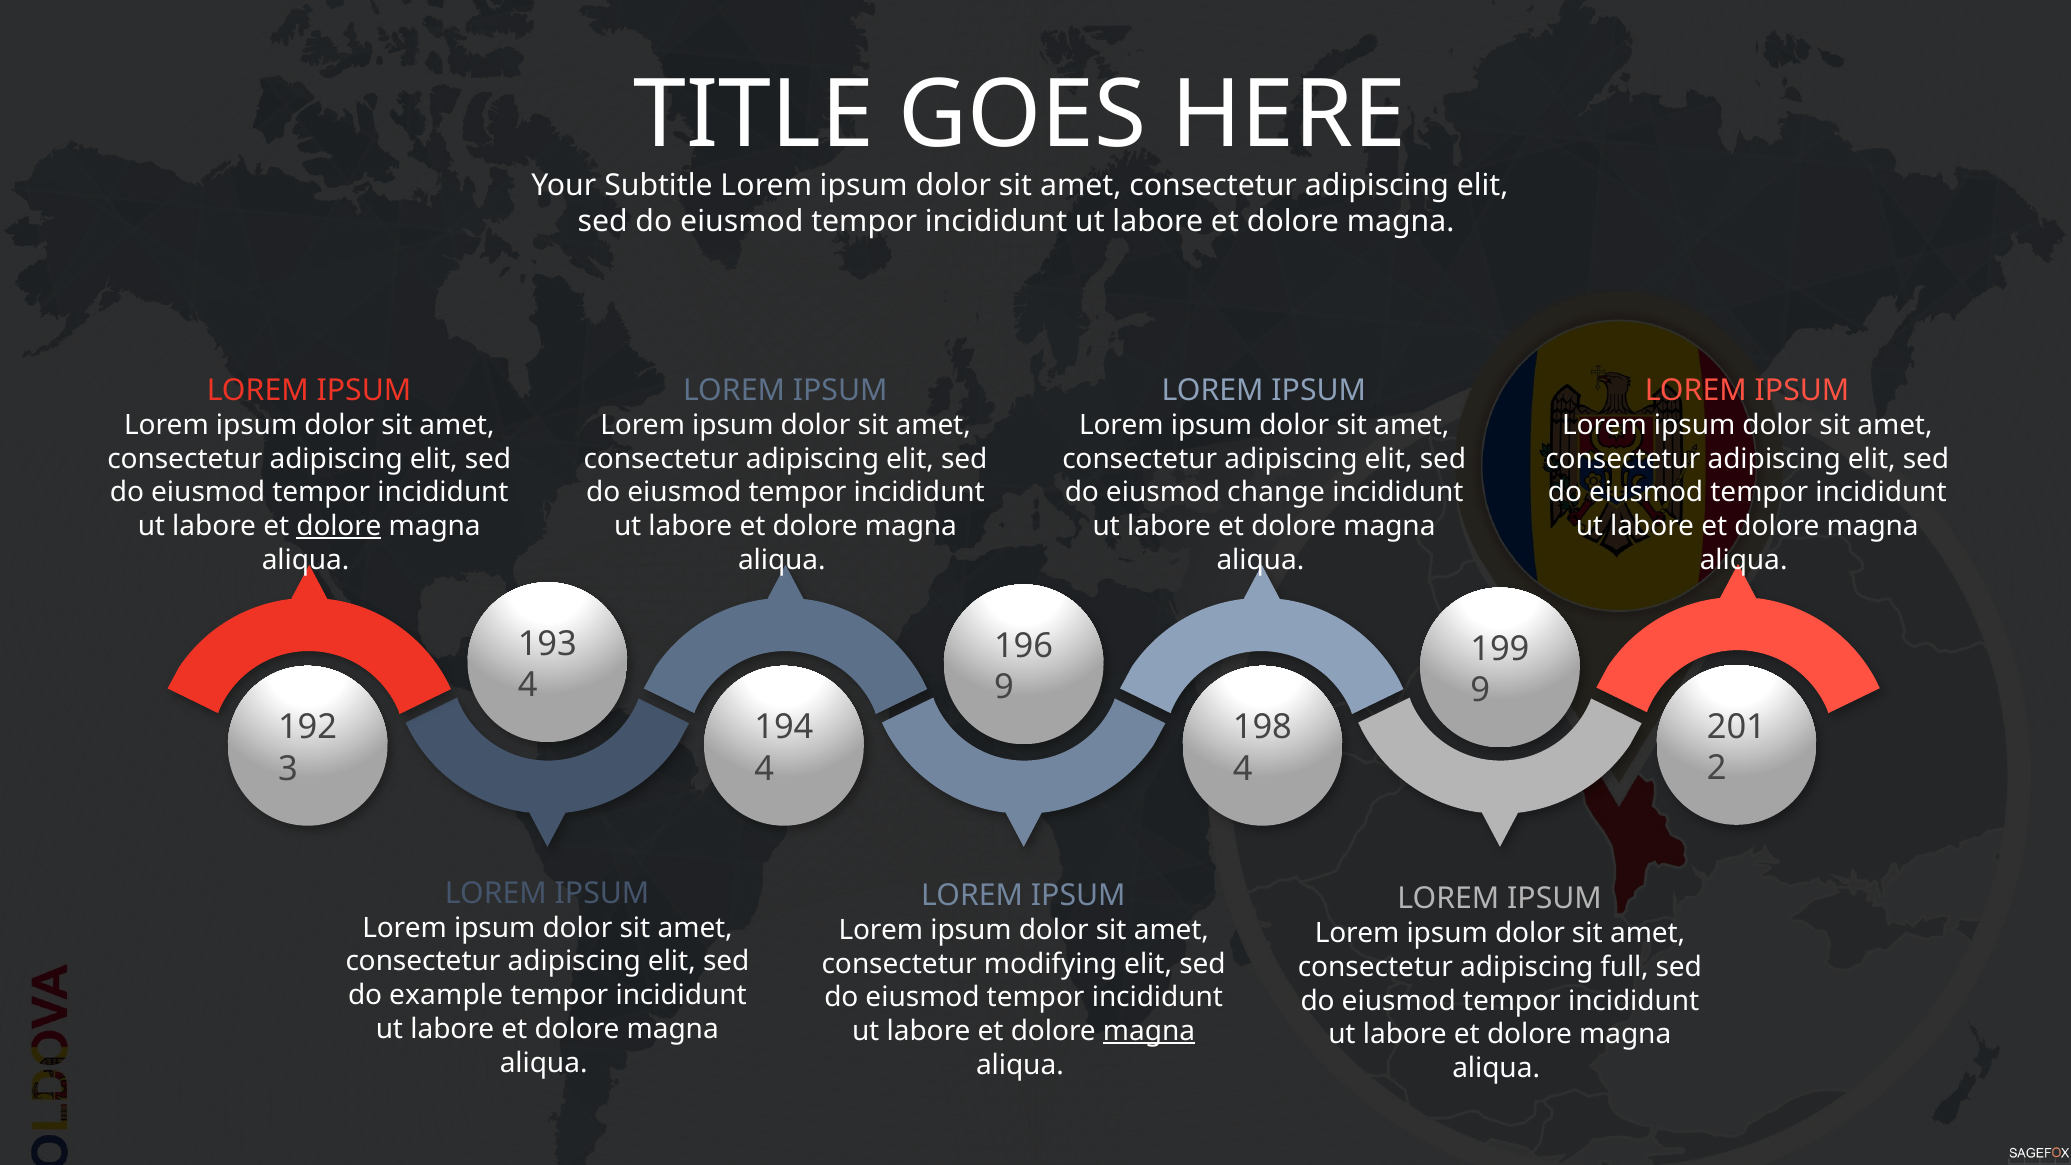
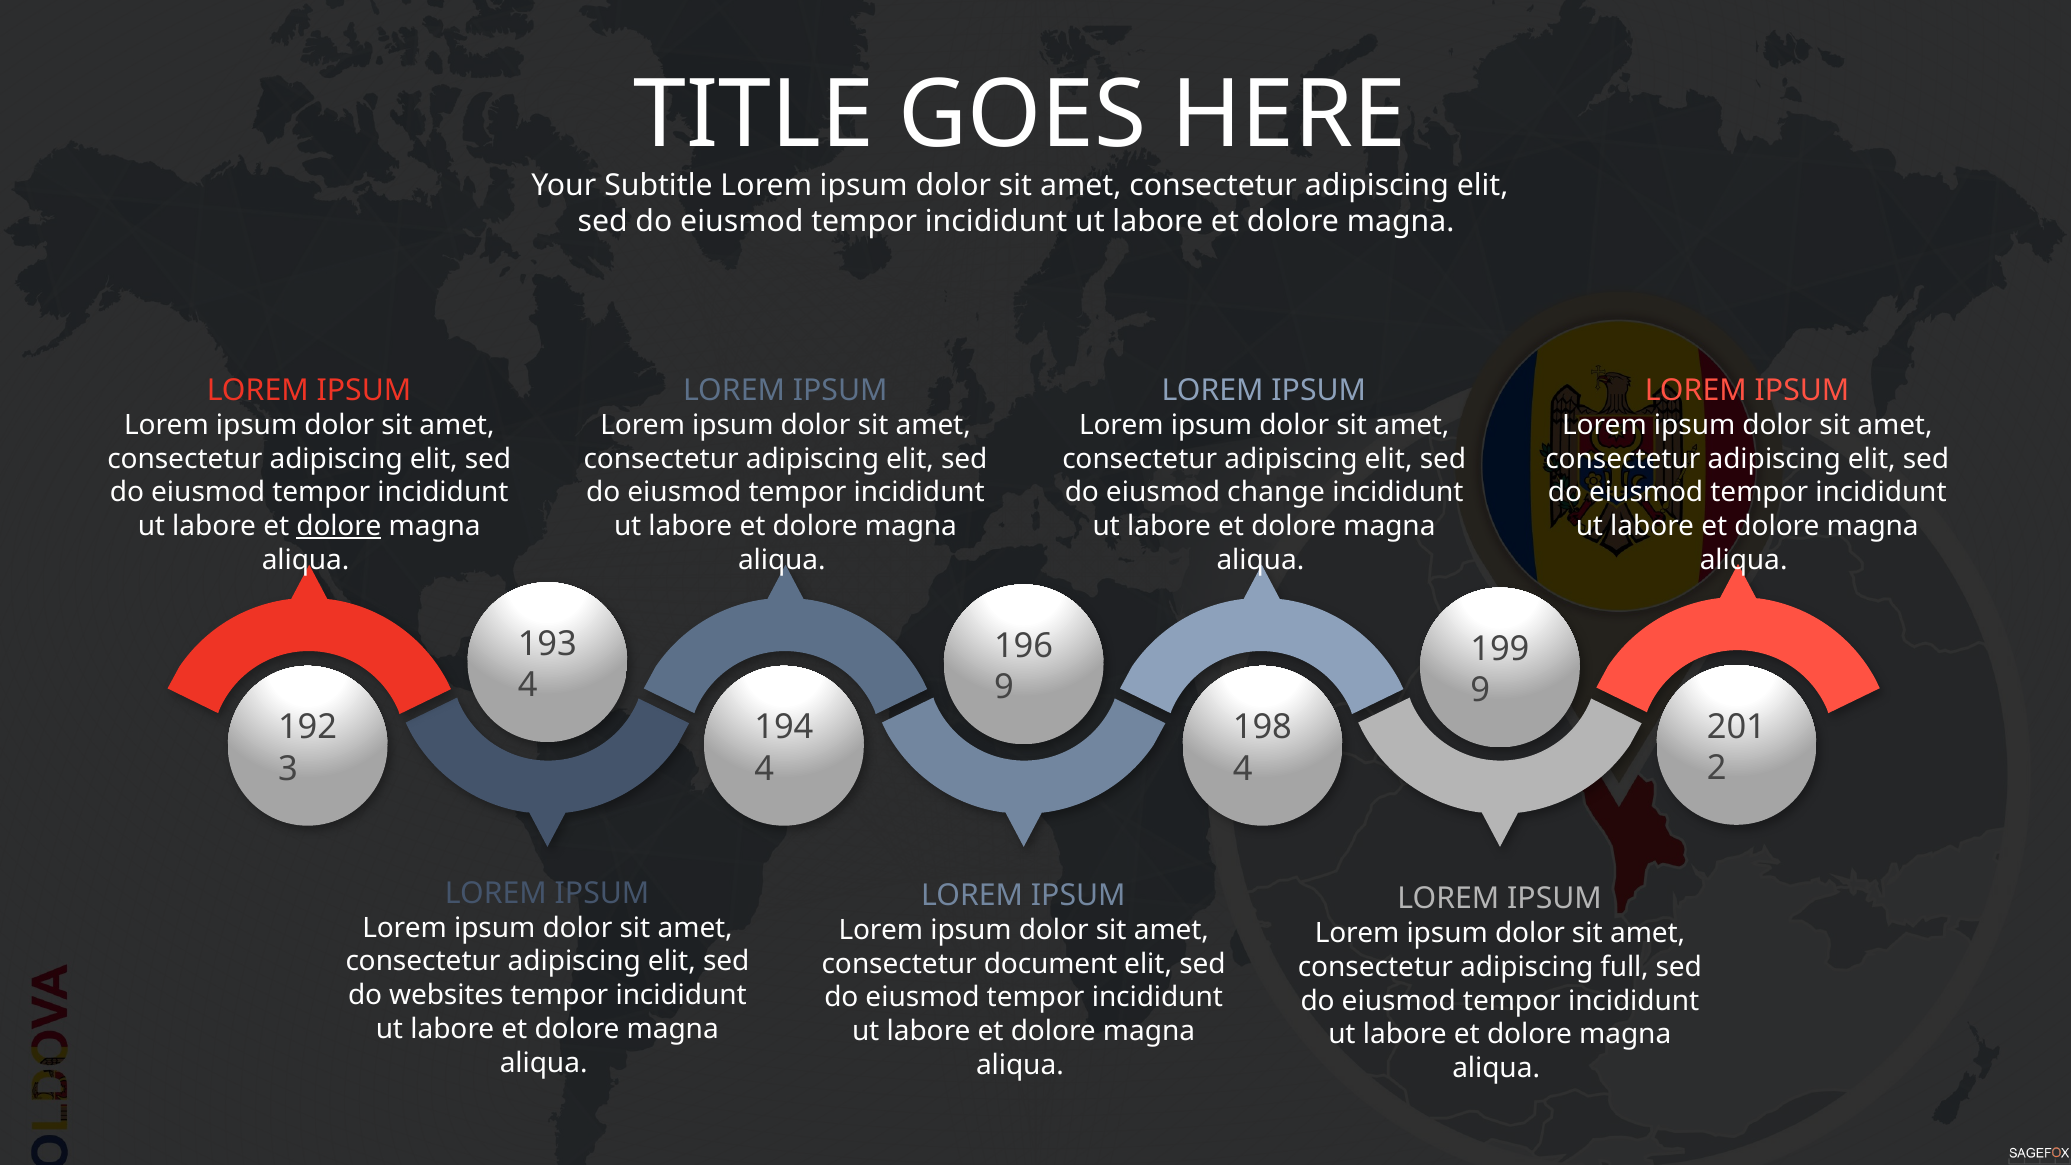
modifying: modifying -> document
example: example -> websites
magna at (1149, 1031) underline: present -> none
